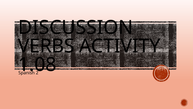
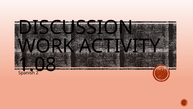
VERBS: VERBS -> WORK
